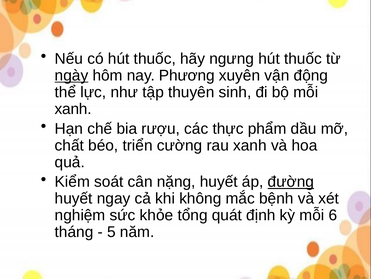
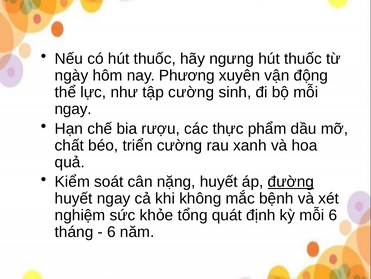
ngày underline: present -> none
tập thuyên: thuyên -> cường
xanh at (73, 109): xanh -> ngay
5 at (111, 231): 5 -> 6
